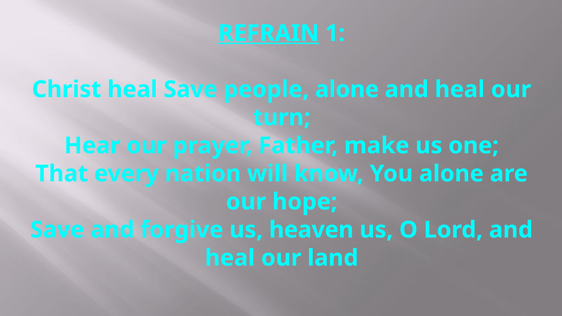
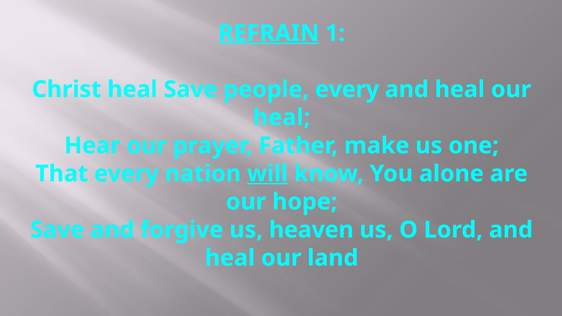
people alone: alone -> every
turn at (282, 118): turn -> heal
will underline: none -> present
